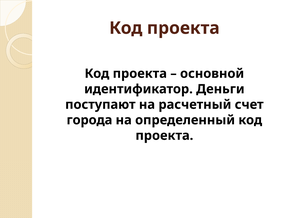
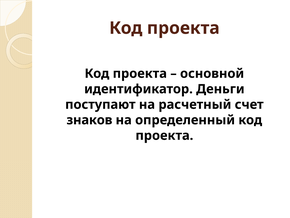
города: города -> знаков
